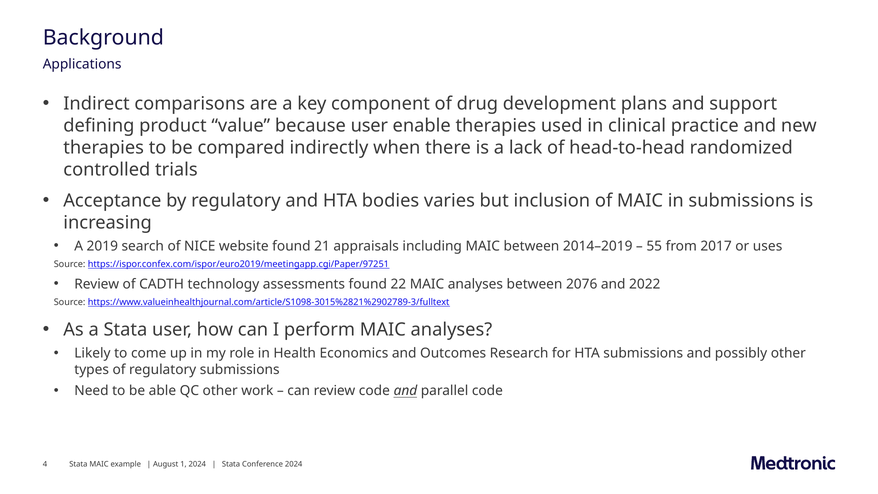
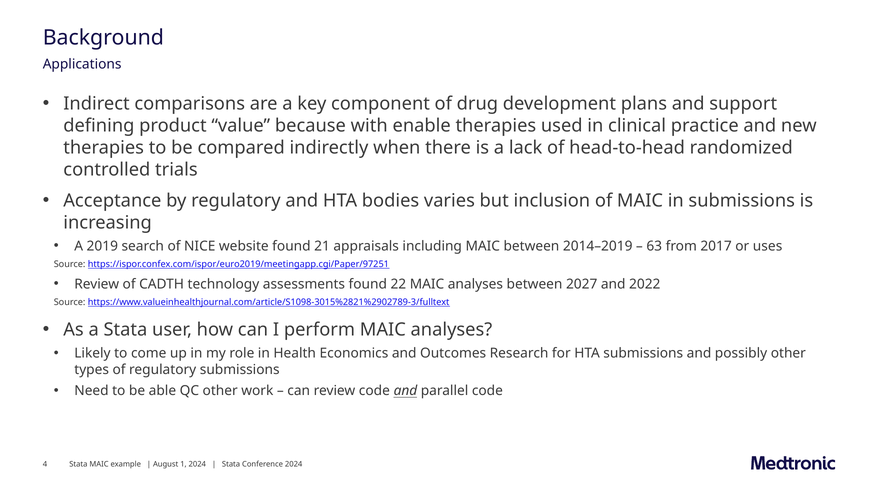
because user: user -> with
55: 55 -> 63
2076: 2076 -> 2027
